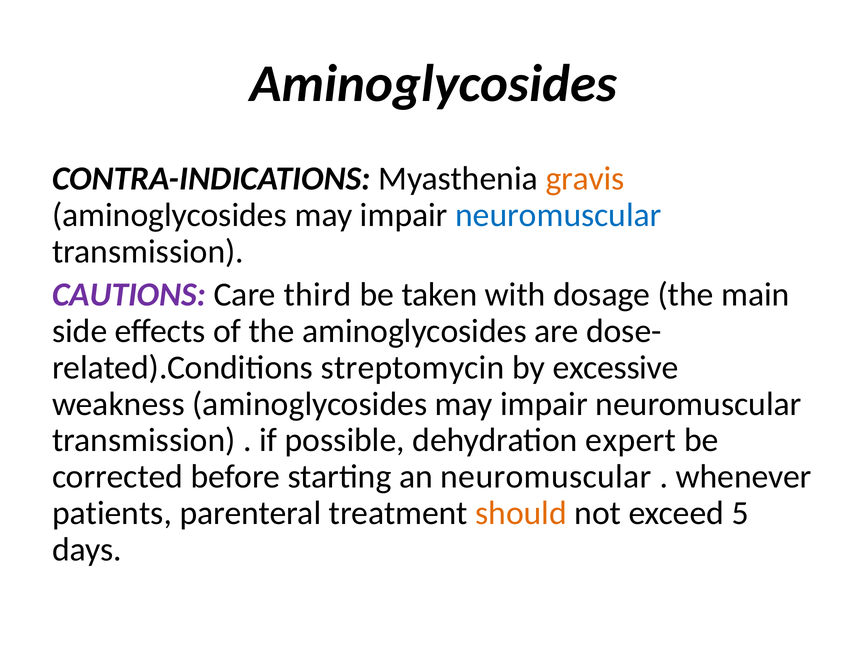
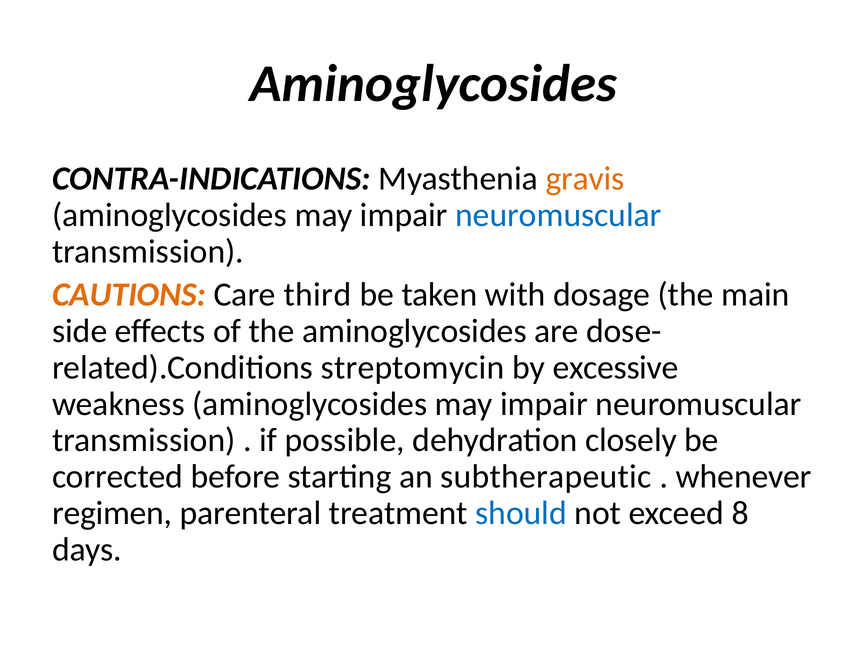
CAUTIONS colour: purple -> orange
expert: expert -> closely
an neuromuscular: neuromuscular -> subtherapeutic
patients: patients -> regimen
should colour: orange -> blue
5: 5 -> 8
